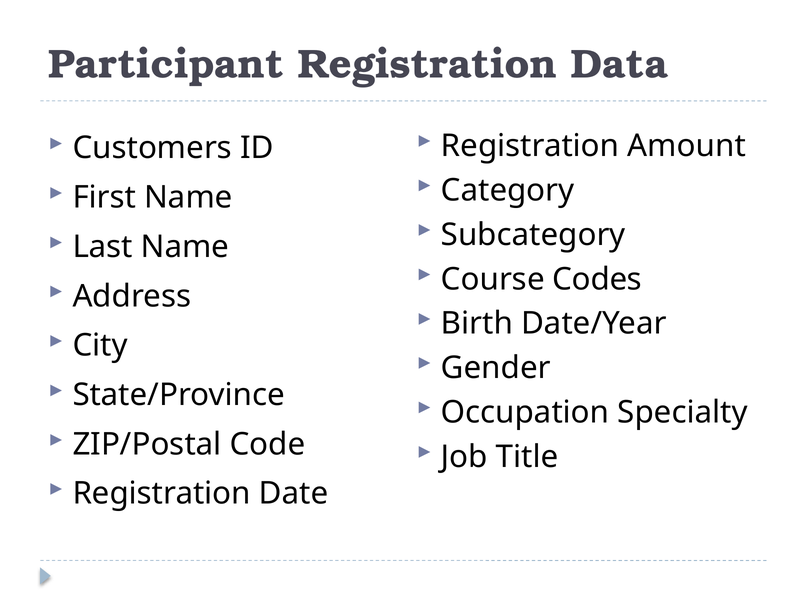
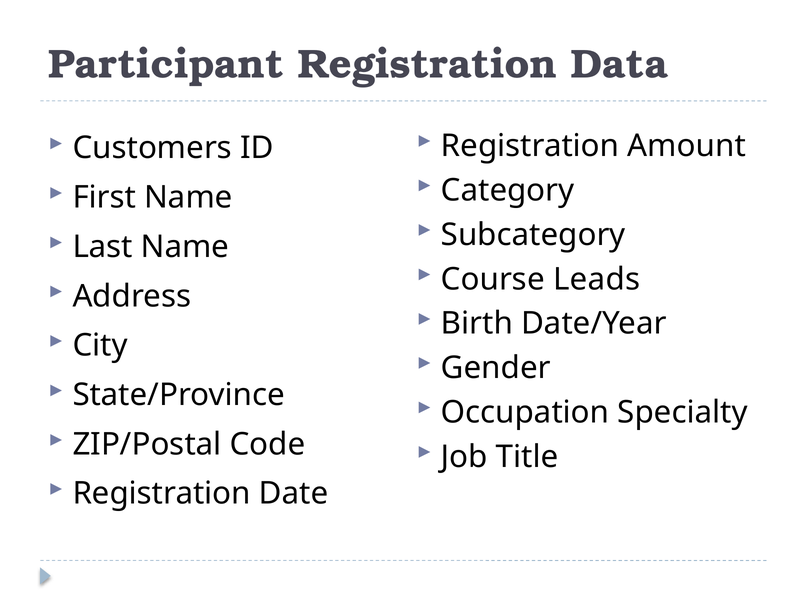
Codes: Codes -> Leads
